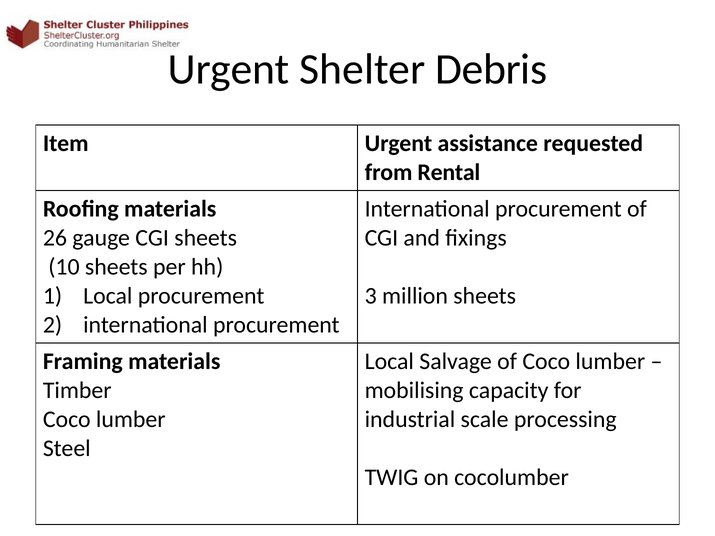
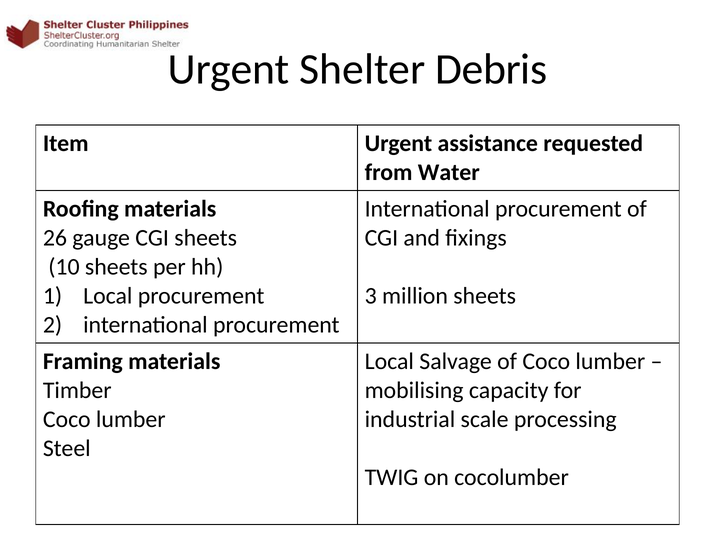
Rental: Rental -> Water
